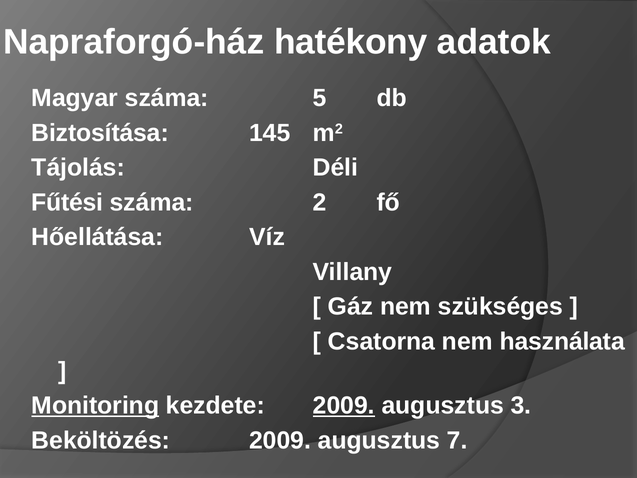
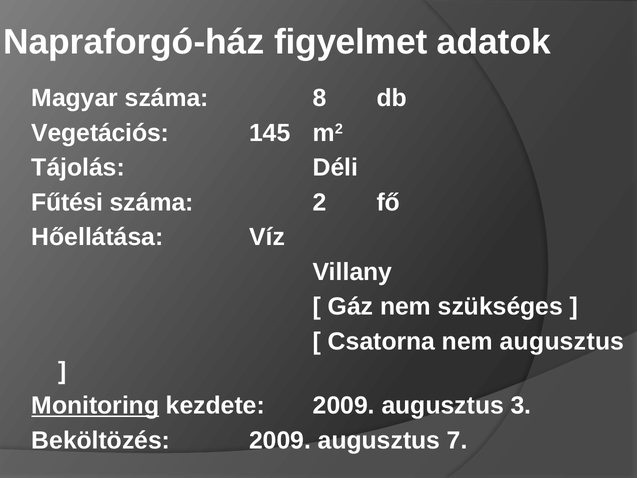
hatékony: hatékony -> figyelmet
5: 5 -> 8
Biztosítása: Biztosítása -> Vegetációs
nem használata: használata -> augusztus
2009 at (344, 406) underline: present -> none
